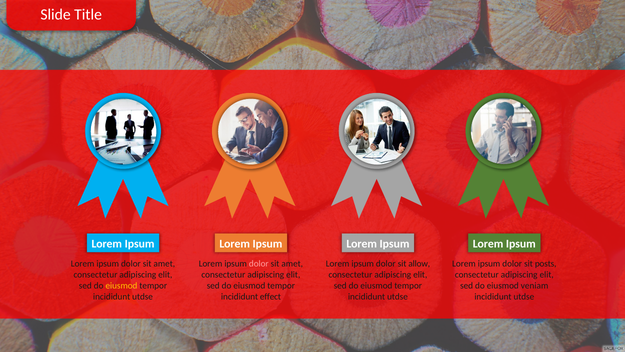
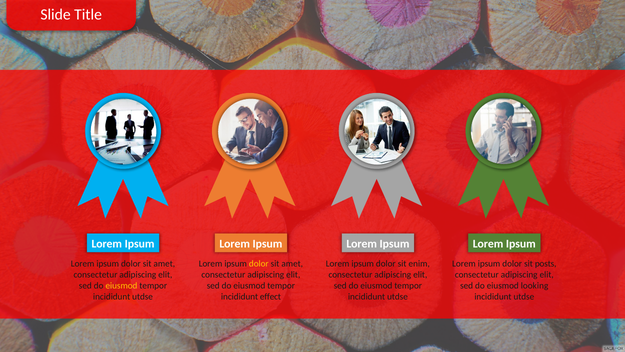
dolor at (259, 263) colour: pink -> yellow
allow: allow -> enim
veniam: veniam -> looking
